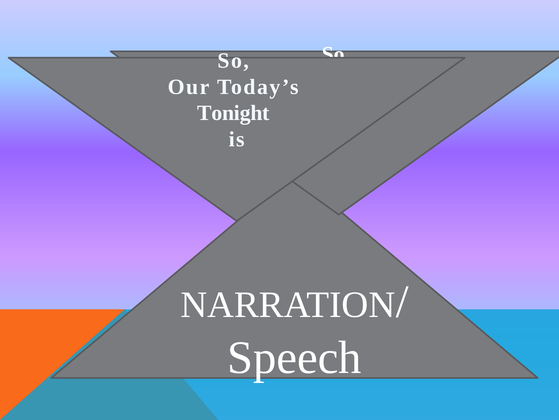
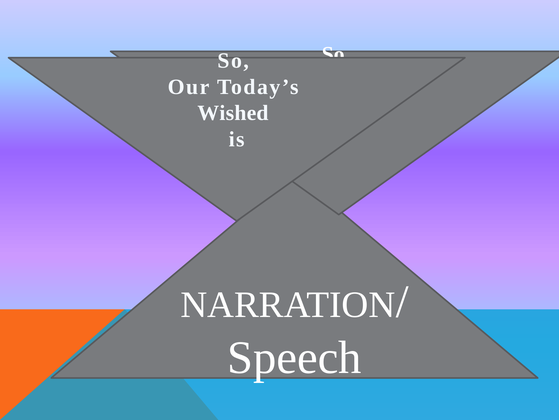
Tonight: Tonight -> Wished
